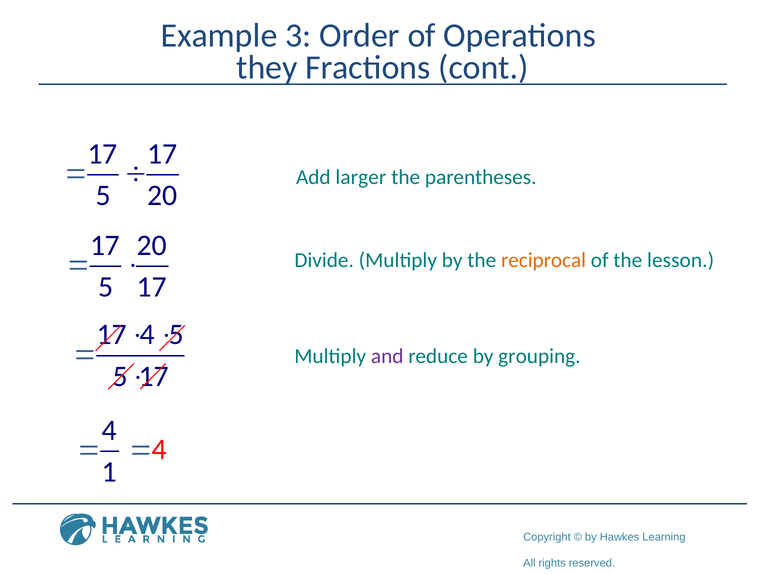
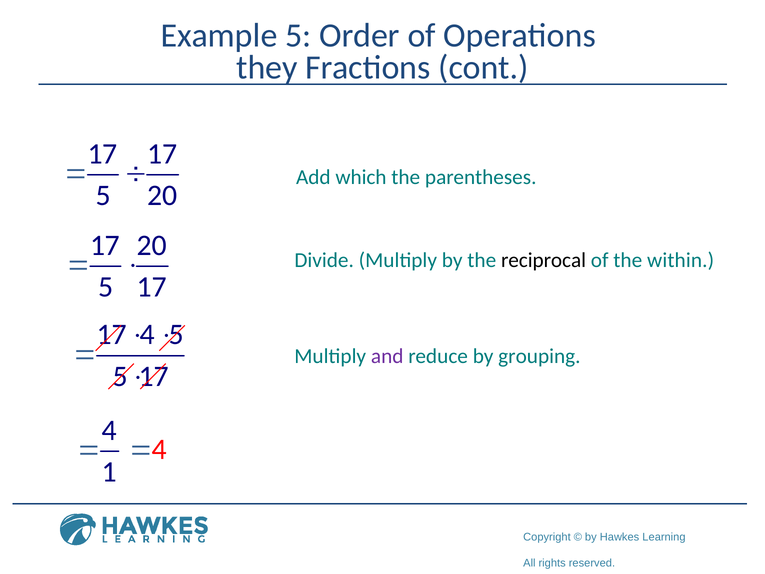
Example 3: 3 -> 5
larger: larger -> which
reciprocal colour: orange -> black
lesson: lesson -> within
